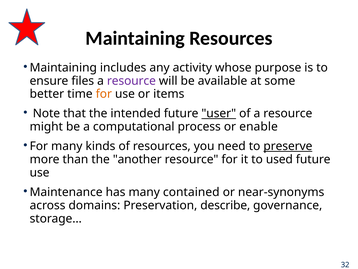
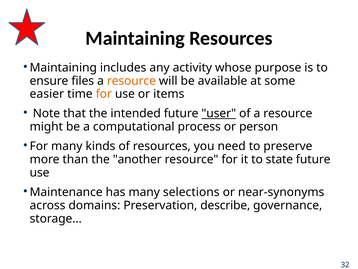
resource at (131, 81) colour: purple -> orange
better: better -> easier
enable: enable -> person
preserve underline: present -> none
used: used -> state
contained: contained -> selections
